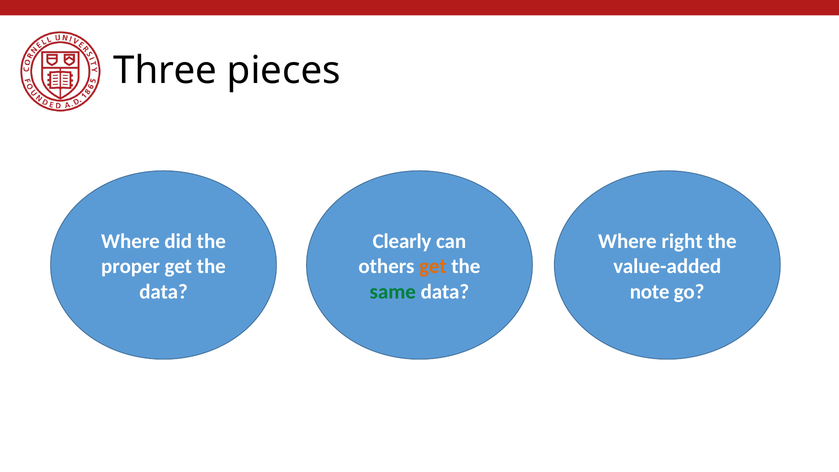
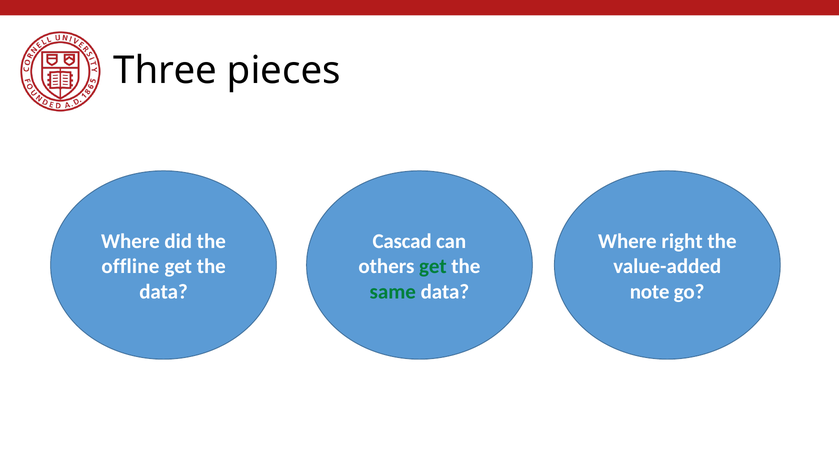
Clearly: Clearly -> Cascad
proper: proper -> offline
get at (433, 266) colour: orange -> green
